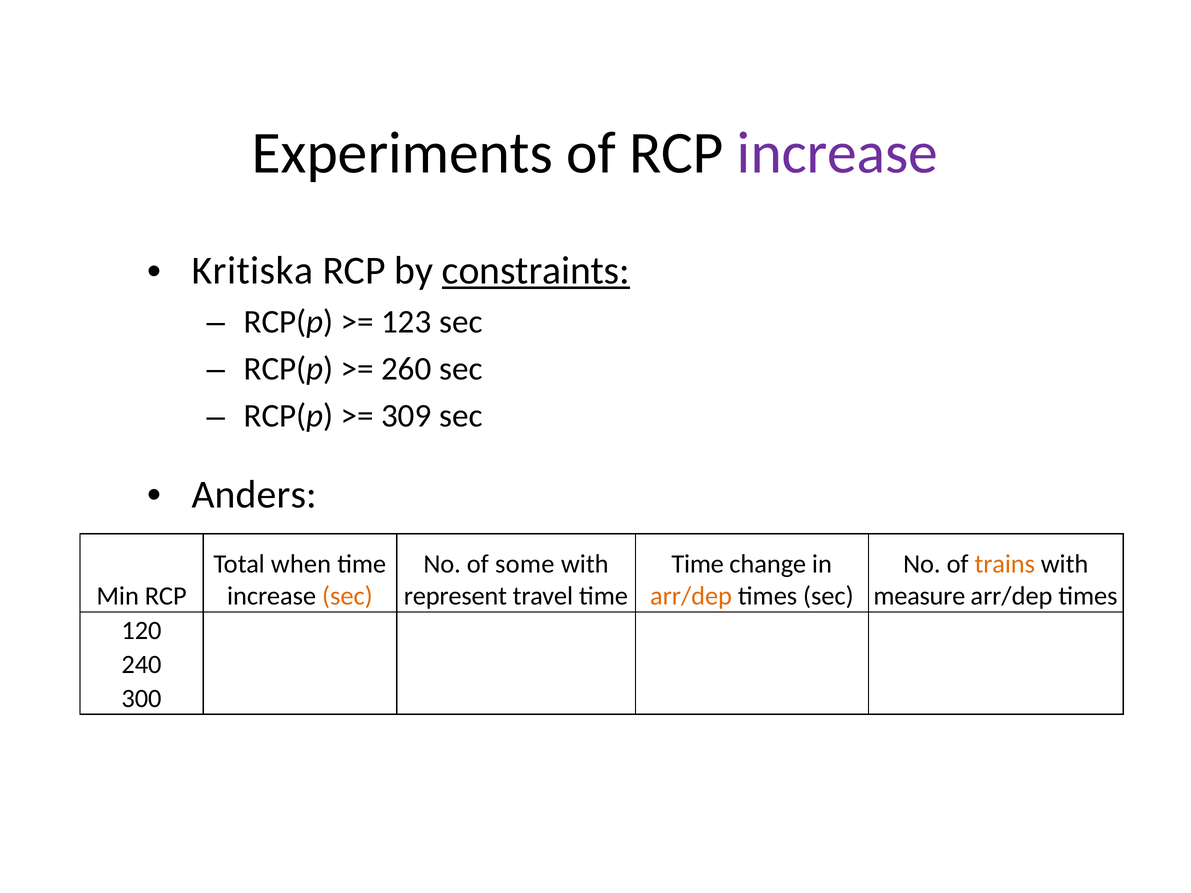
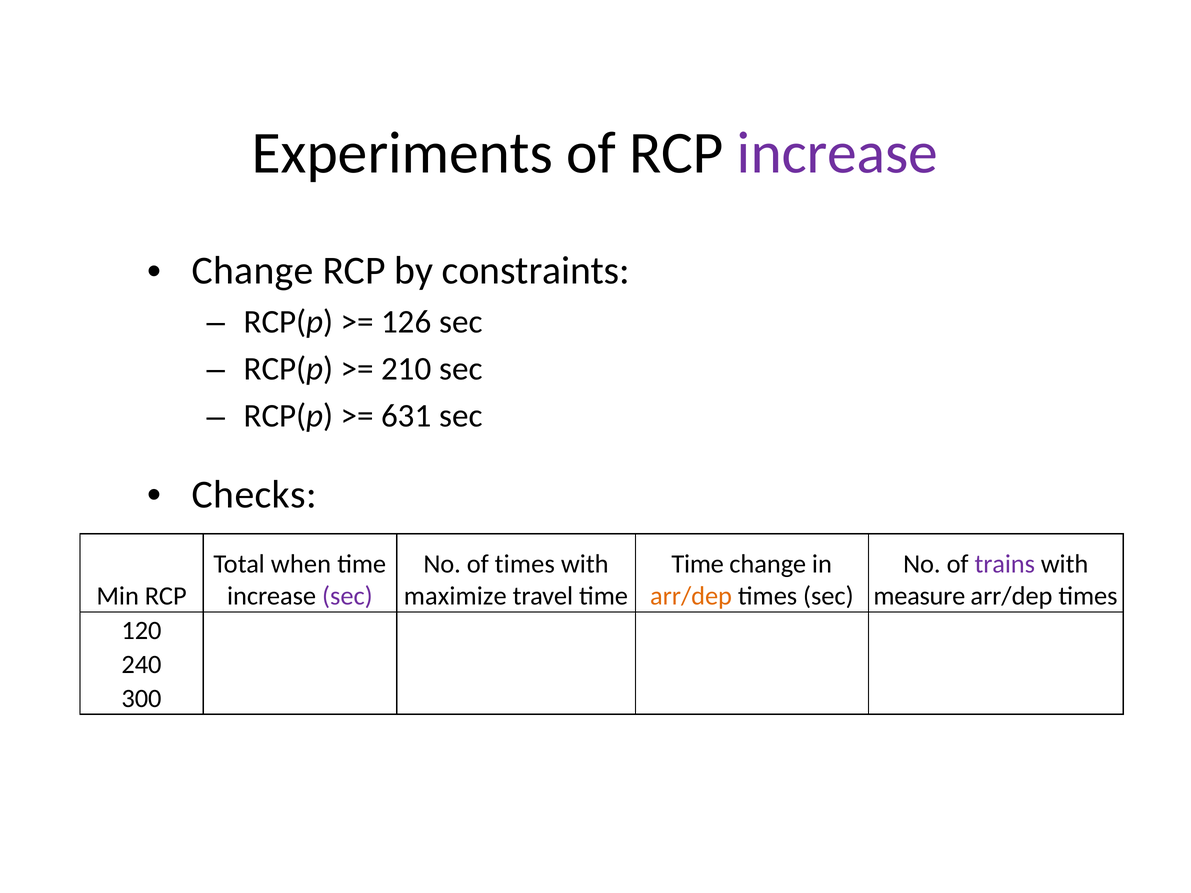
Kritiska at (253, 271): Kritiska -> Change
constraints underline: present -> none
123: 123 -> 126
260: 260 -> 210
309: 309 -> 631
Anders: Anders -> Checks
of some: some -> times
trains colour: orange -> purple
sec at (347, 596) colour: orange -> purple
represent: represent -> maximize
